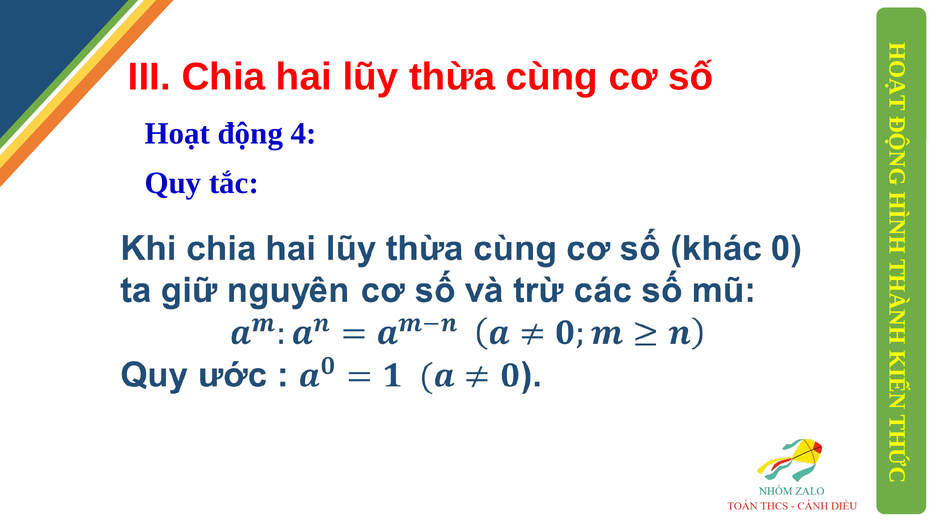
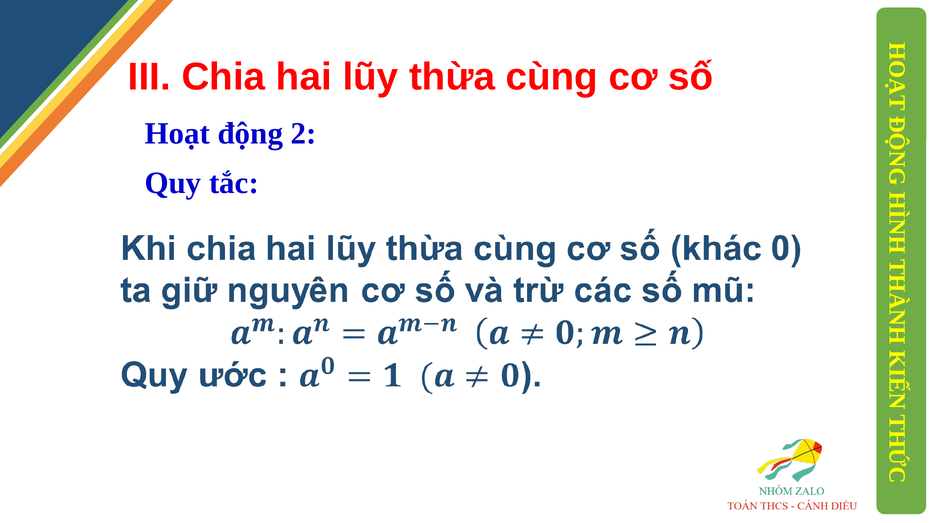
4: 4 -> 2
